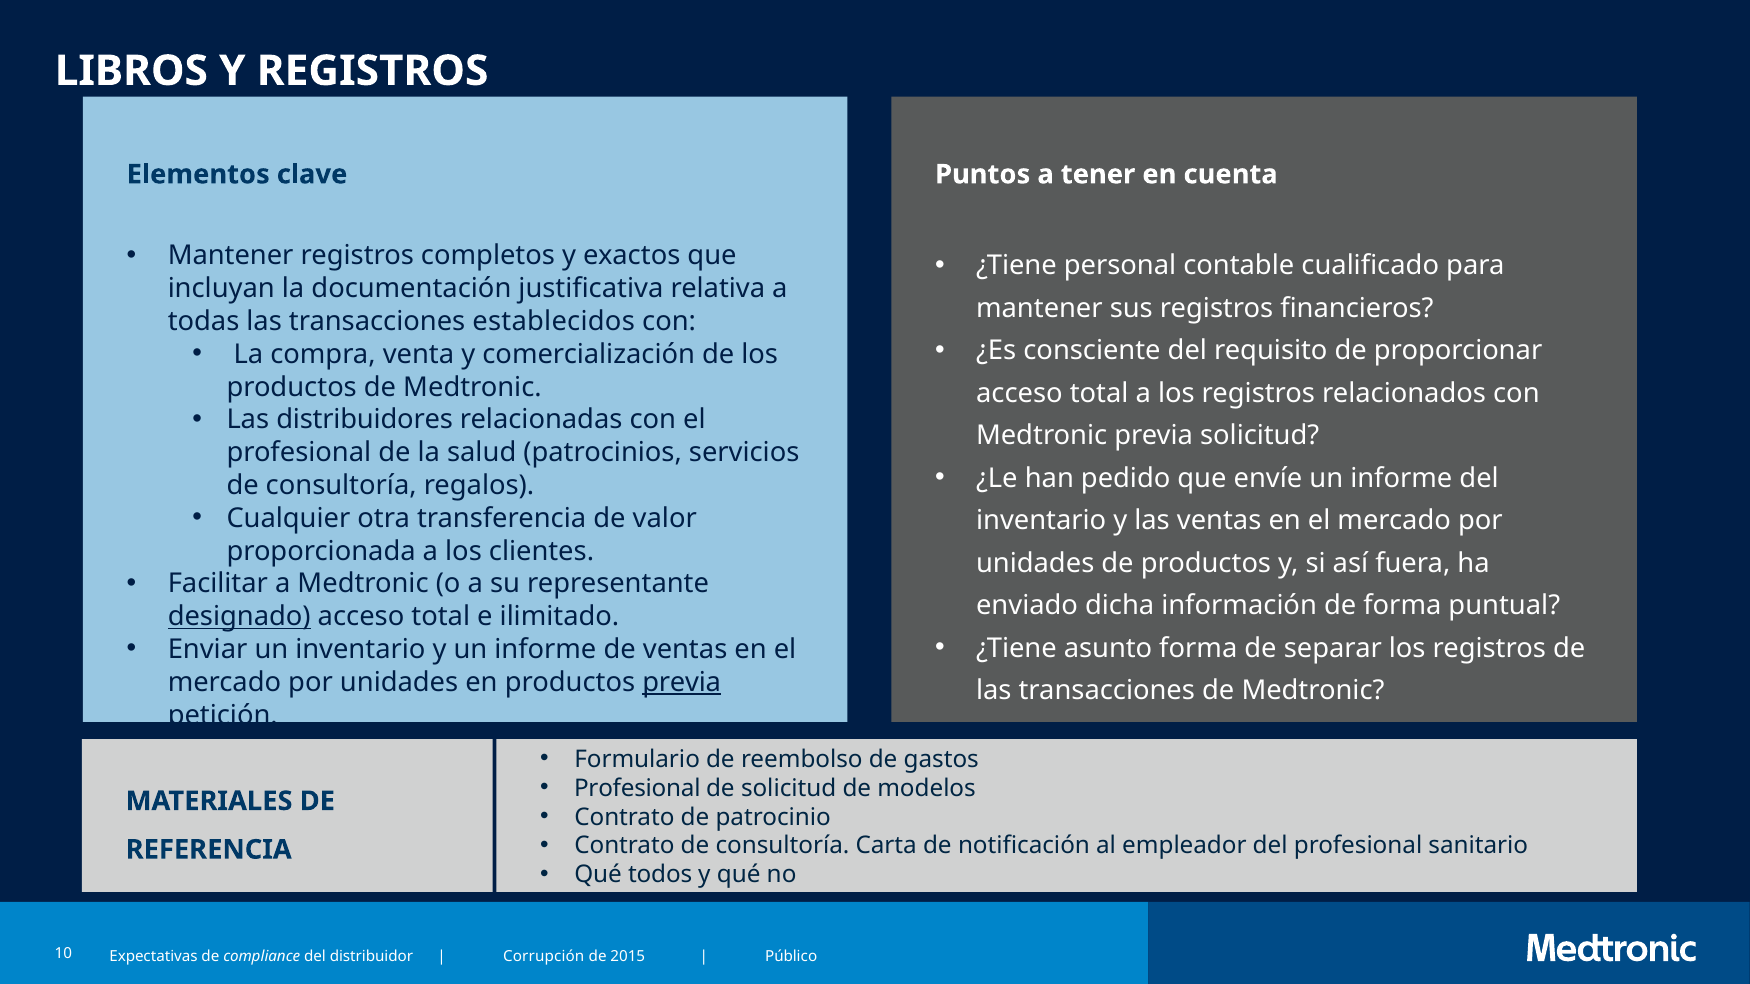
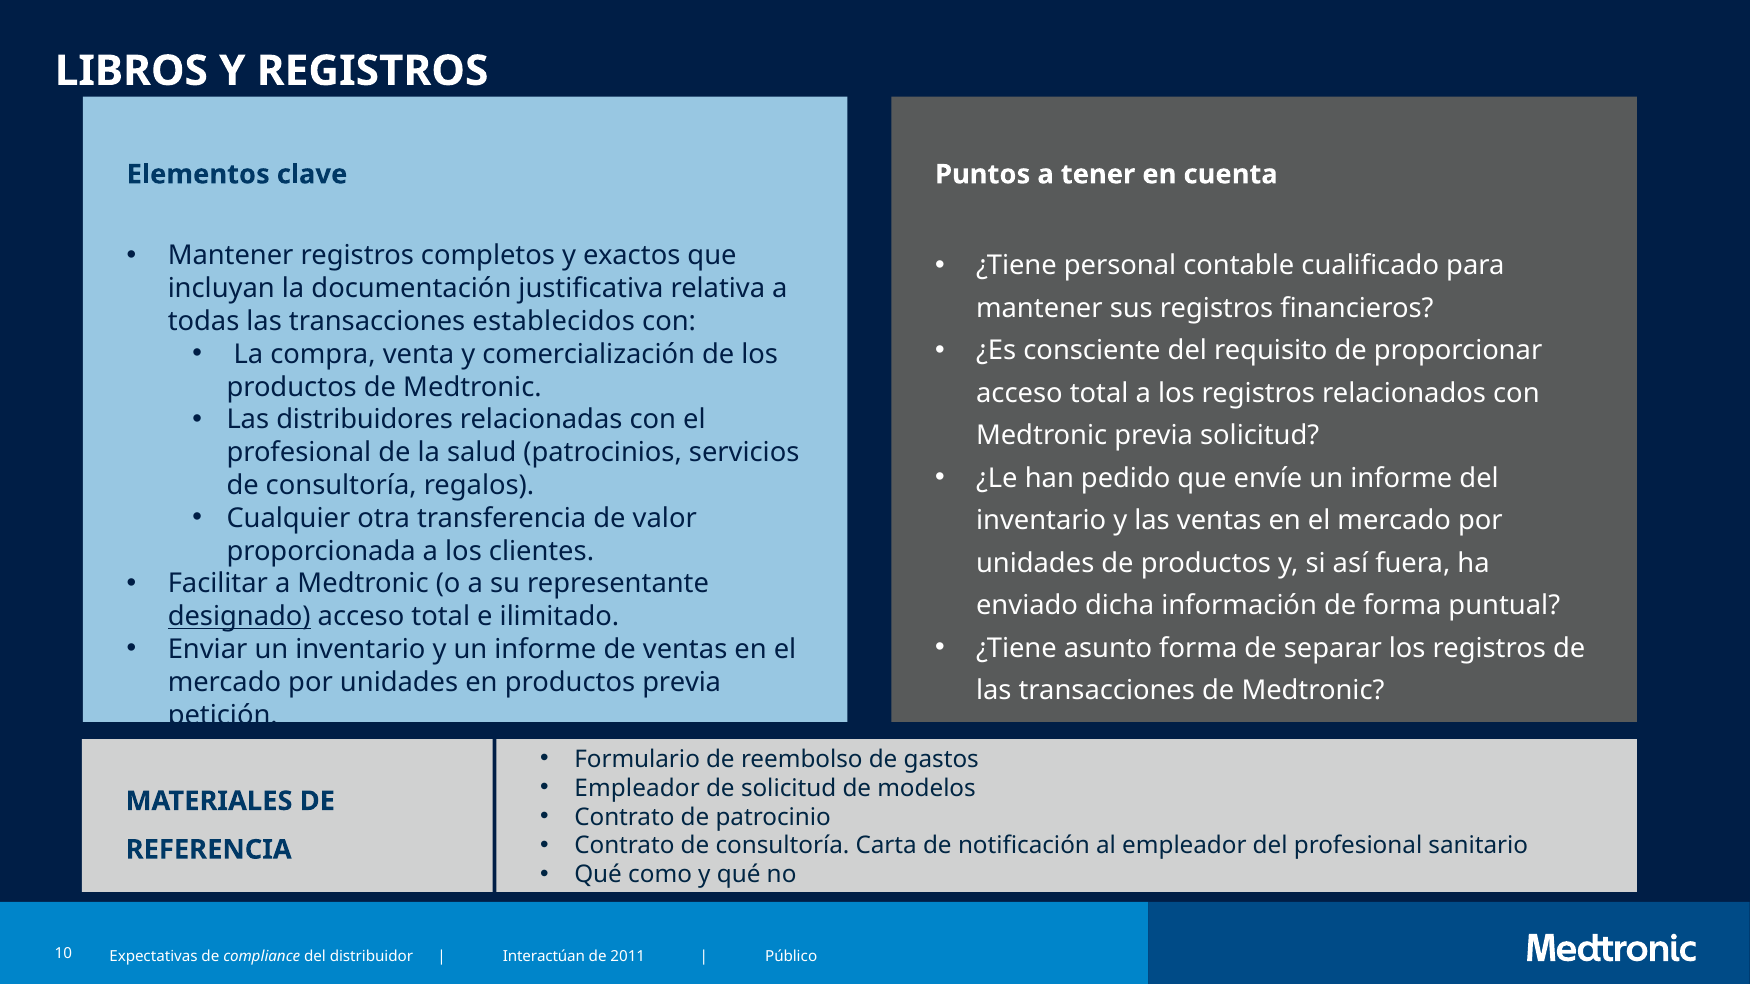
previa at (682, 682) underline: present -> none
Profesional at (637, 789): Profesional -> Empleador
todos: todos -> como
Corrupción: Corrupción -> Interactúan
2015: 2015 -> 2011
